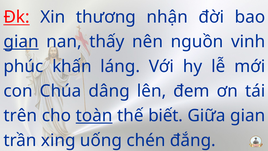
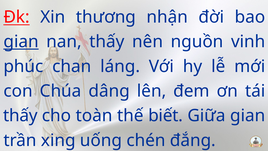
khấn: khấn -> chan
trên at (20, 116): trên -> thấy
toàn underline: present -> none
